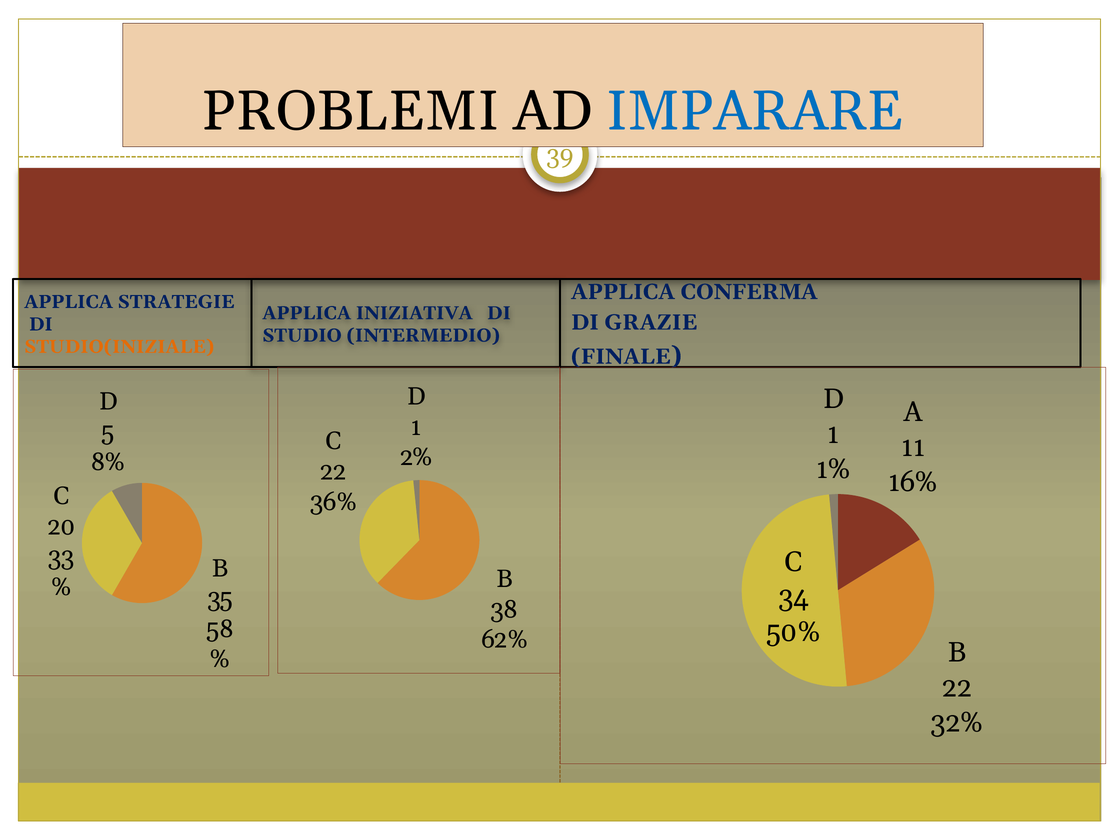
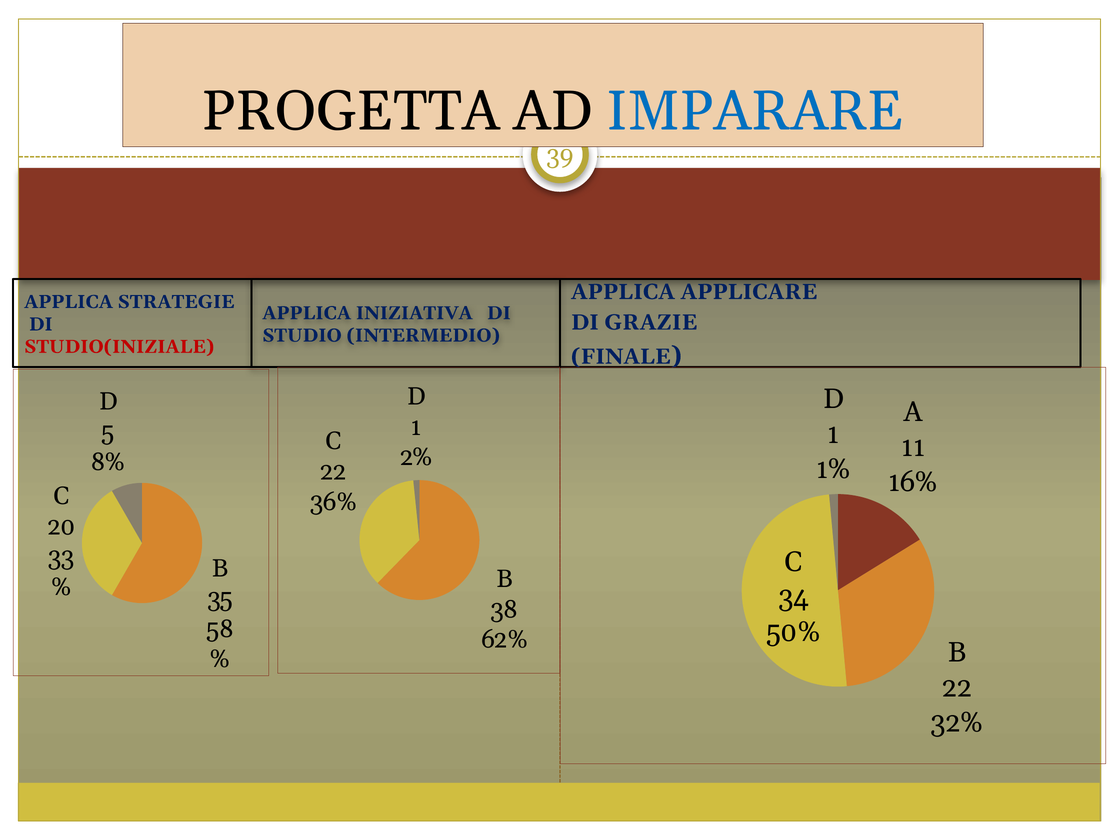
PROBLEMI: PROBLEMI -> PROGETTA
CONFERMA: CONFERMA -> APPLICARE
STUDIO(INIZIALE colour: orange -> red
